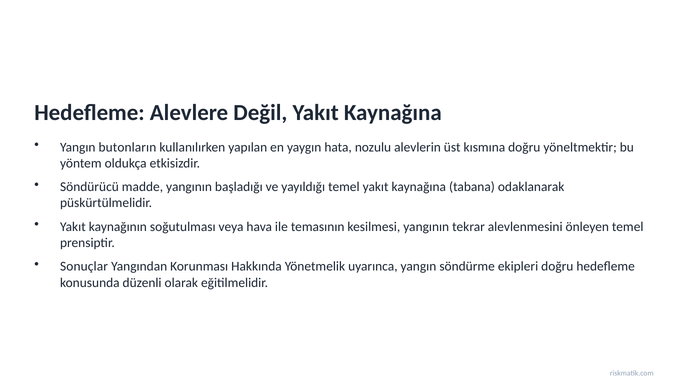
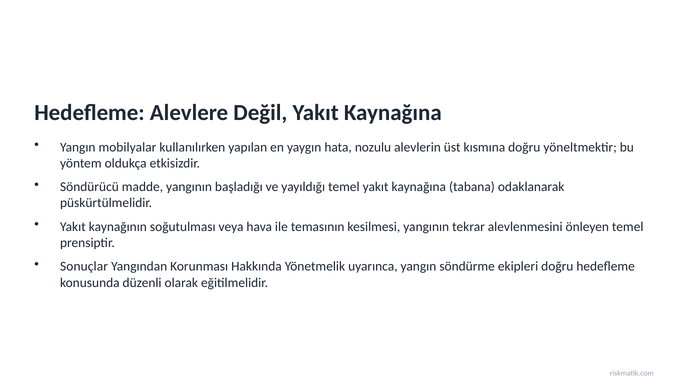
butonların: butonların -> mobilyalar
